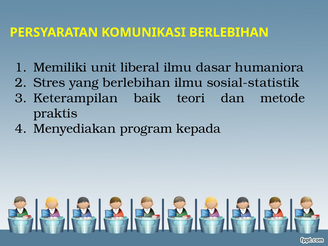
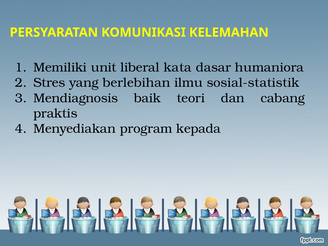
KOMUNIKASI BERLEBIHAN: BERLEBIHAN -> KELEMAHAN
liberal ilmu: ilmu -> kata
Keterampilan: Keterampilan -> Mendiagnosis
metode: metode -> cabang
